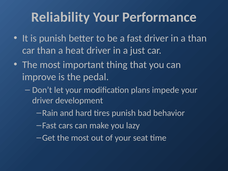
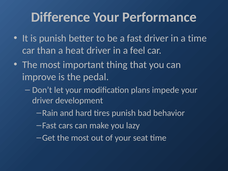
Reliability: Reliability -> Difference
a than: than -> time
just: just -> feel
